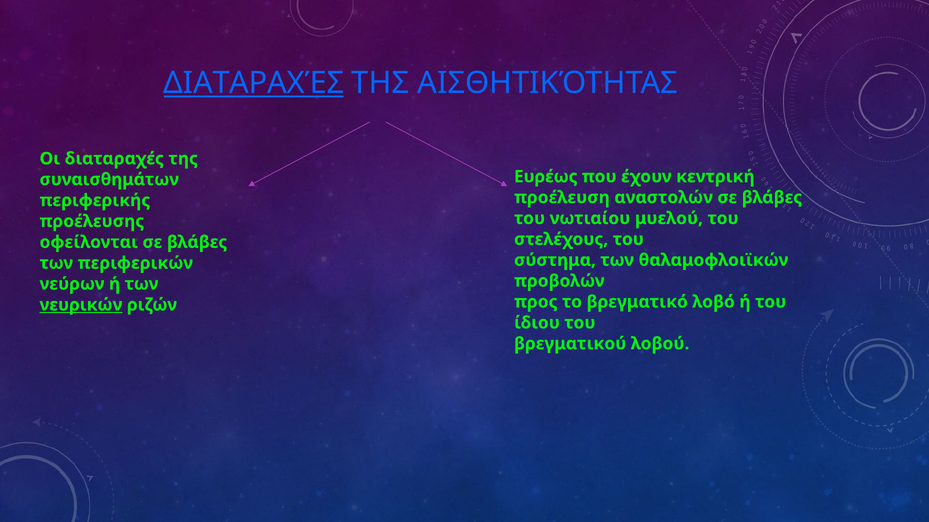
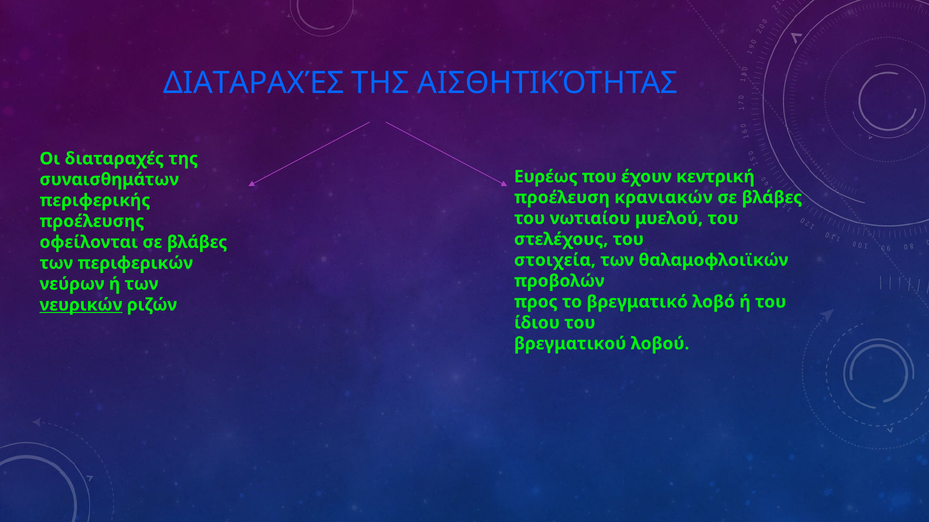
ΔΙΑΤΑΡΑΧΈΣ at (254, 83) underline: present -> none
αναστολών: αναστολών -> κρανιακών
σύστημα: σύστημα -> στοιχεία
